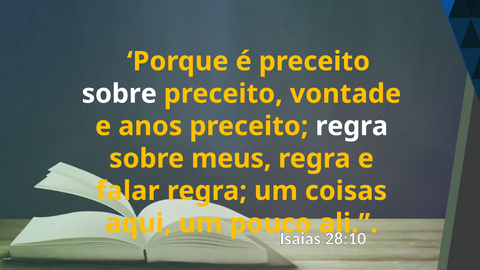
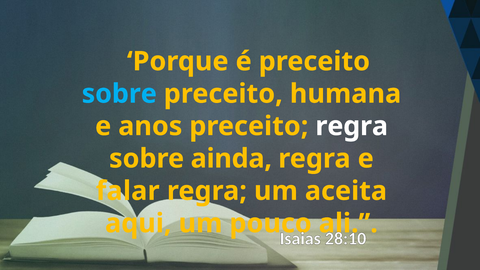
sobre at (119, 94) colour: white -> light blue
vontade: vontade -> humana
meus: meus -> ainda
coisas: coisas -> aceita
